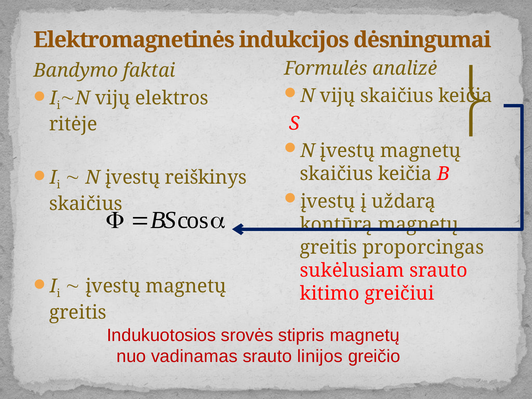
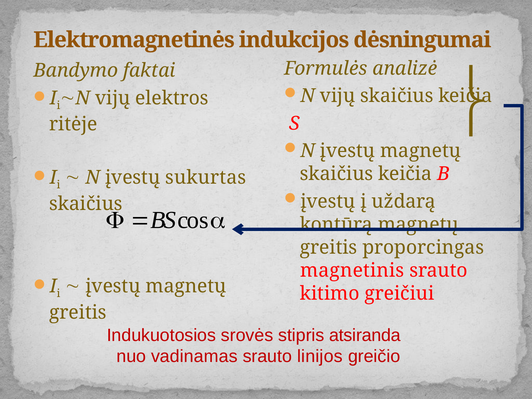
reiškinys: reiškinys -> sukurtas
sukėlusiam: sukėlusiam -> magnetinis
stipris magnetų: magnetų -> atsiranda
